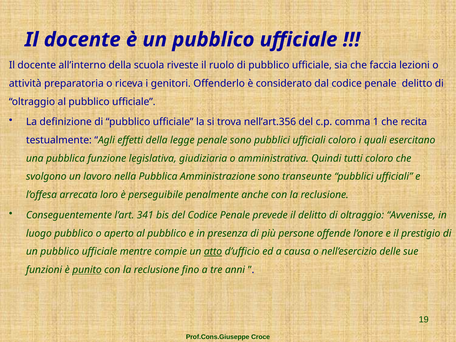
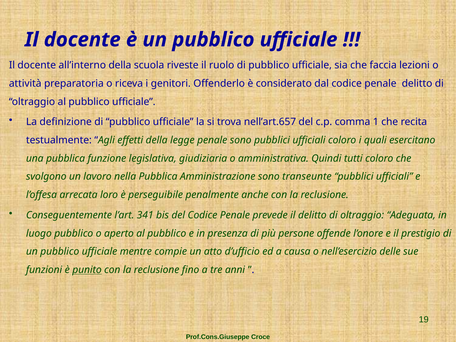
nell’art.356: nell’art.356 -> nell’art.657
Avvenisse: Avvenisse -> Adeguata
atto underline: present -> none
